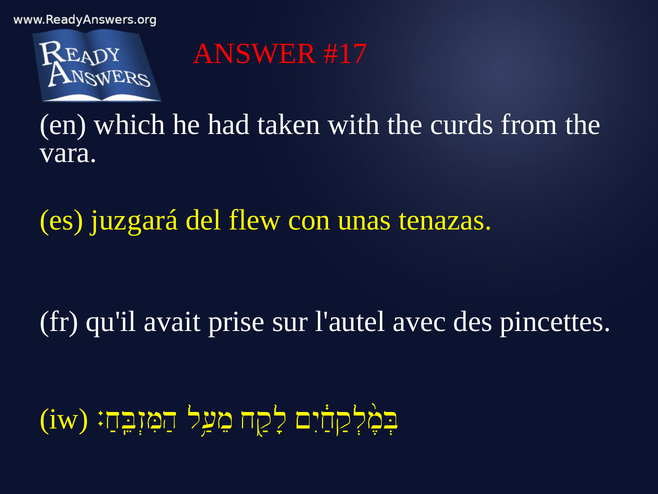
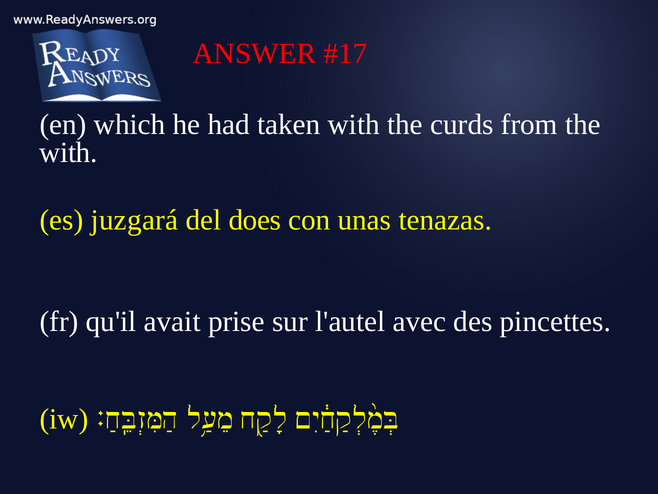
vara at (68, 152): vara -> with
flew: flew -> does
